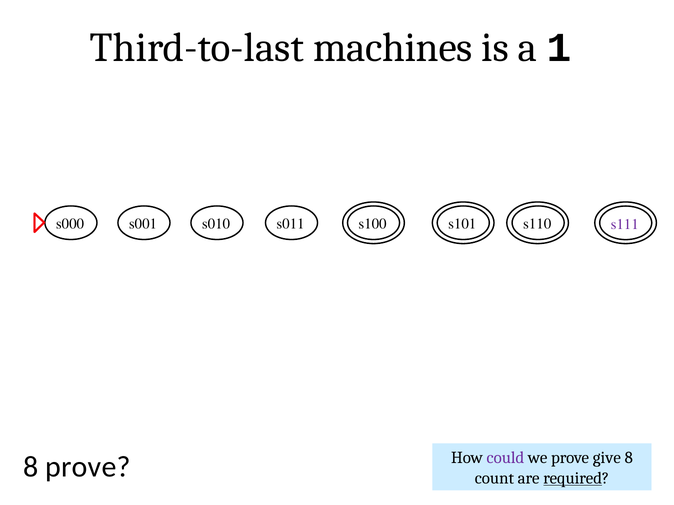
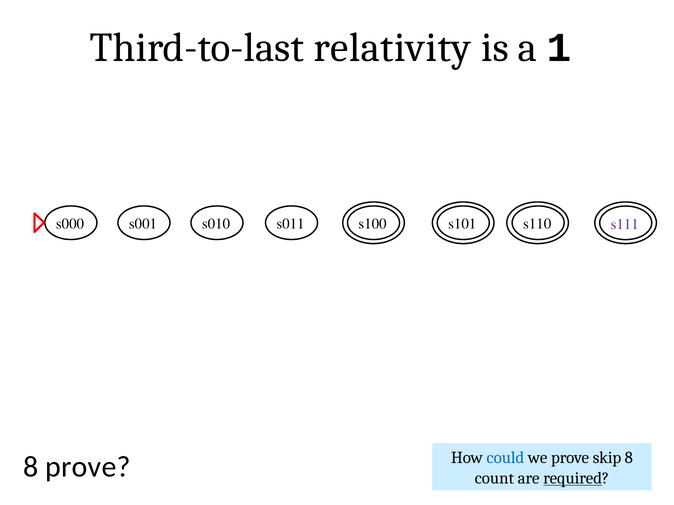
machines: machines -> relativity
could colour: purple -> blue
give: give -> skip
